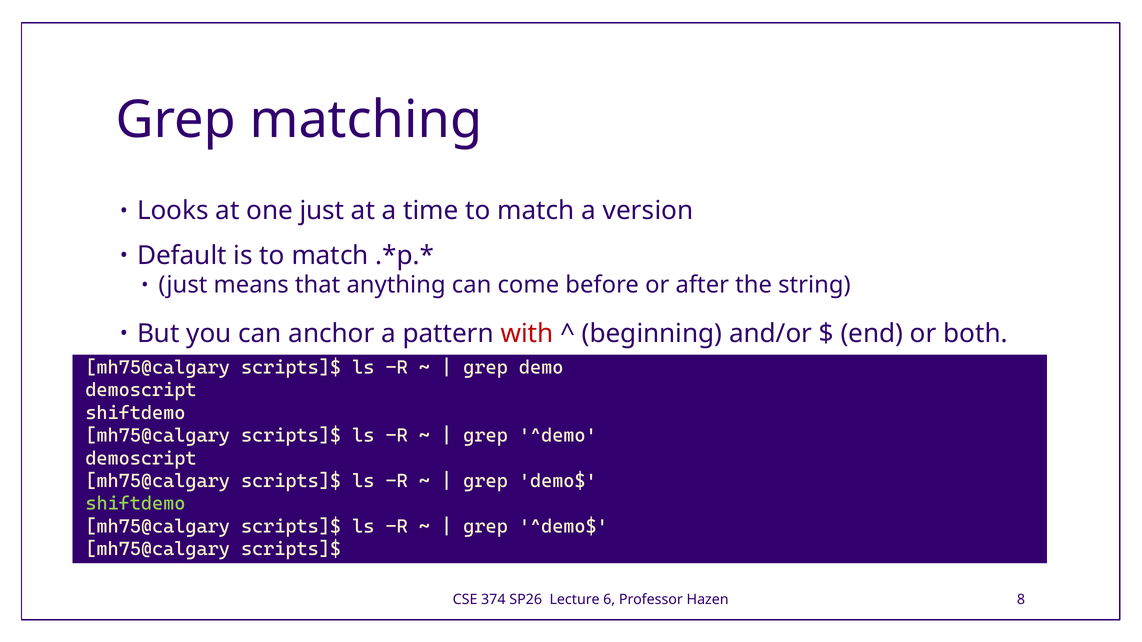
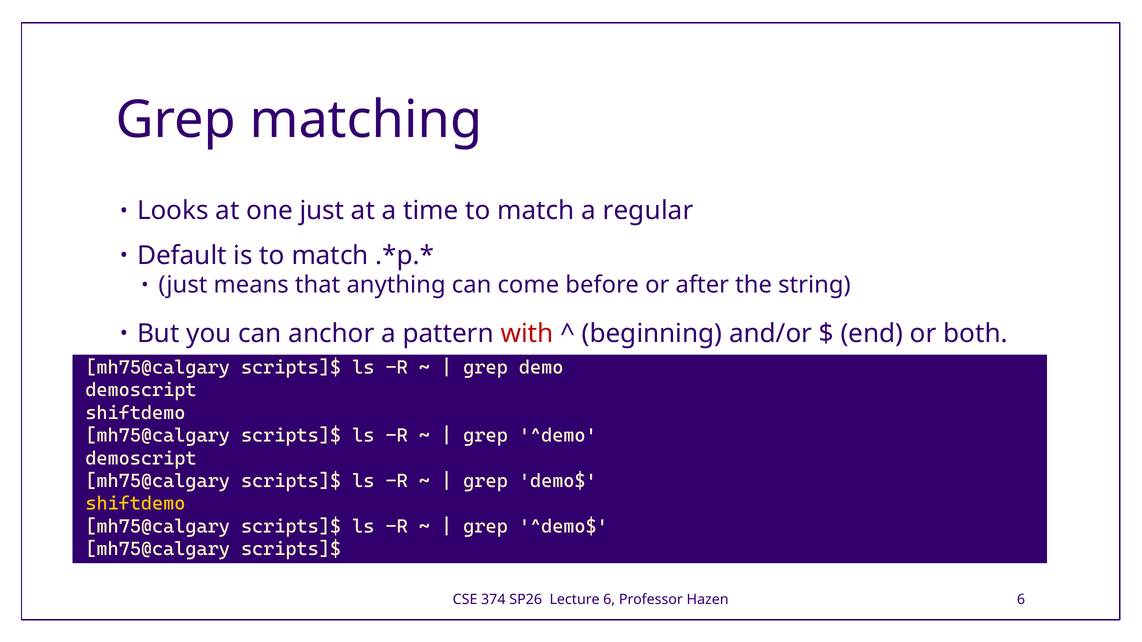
version: version -> regular
shiftdemo at (135, 504) colour: light green -> yellow
Hazen 8: 8 -> 6
